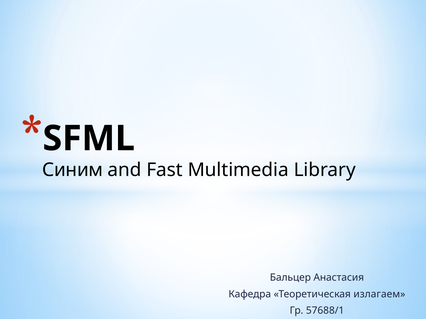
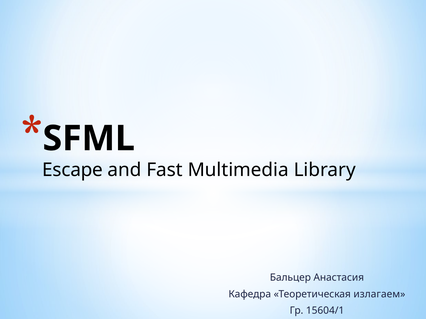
Синим: Синим -> Escape
57688/1: 57688/1 -> 15604/1
